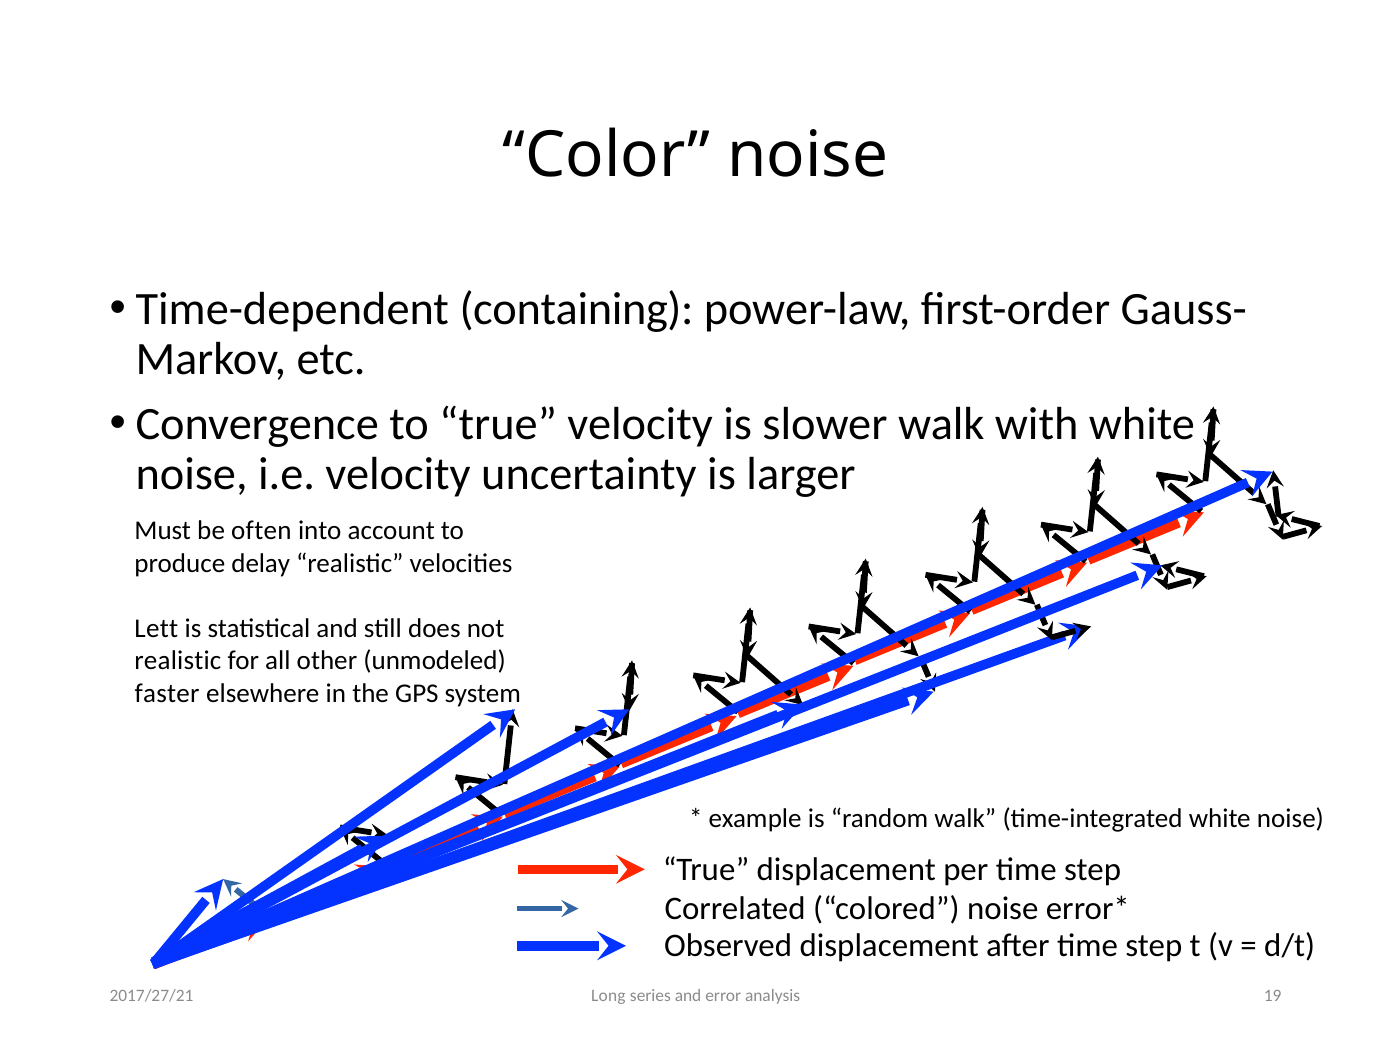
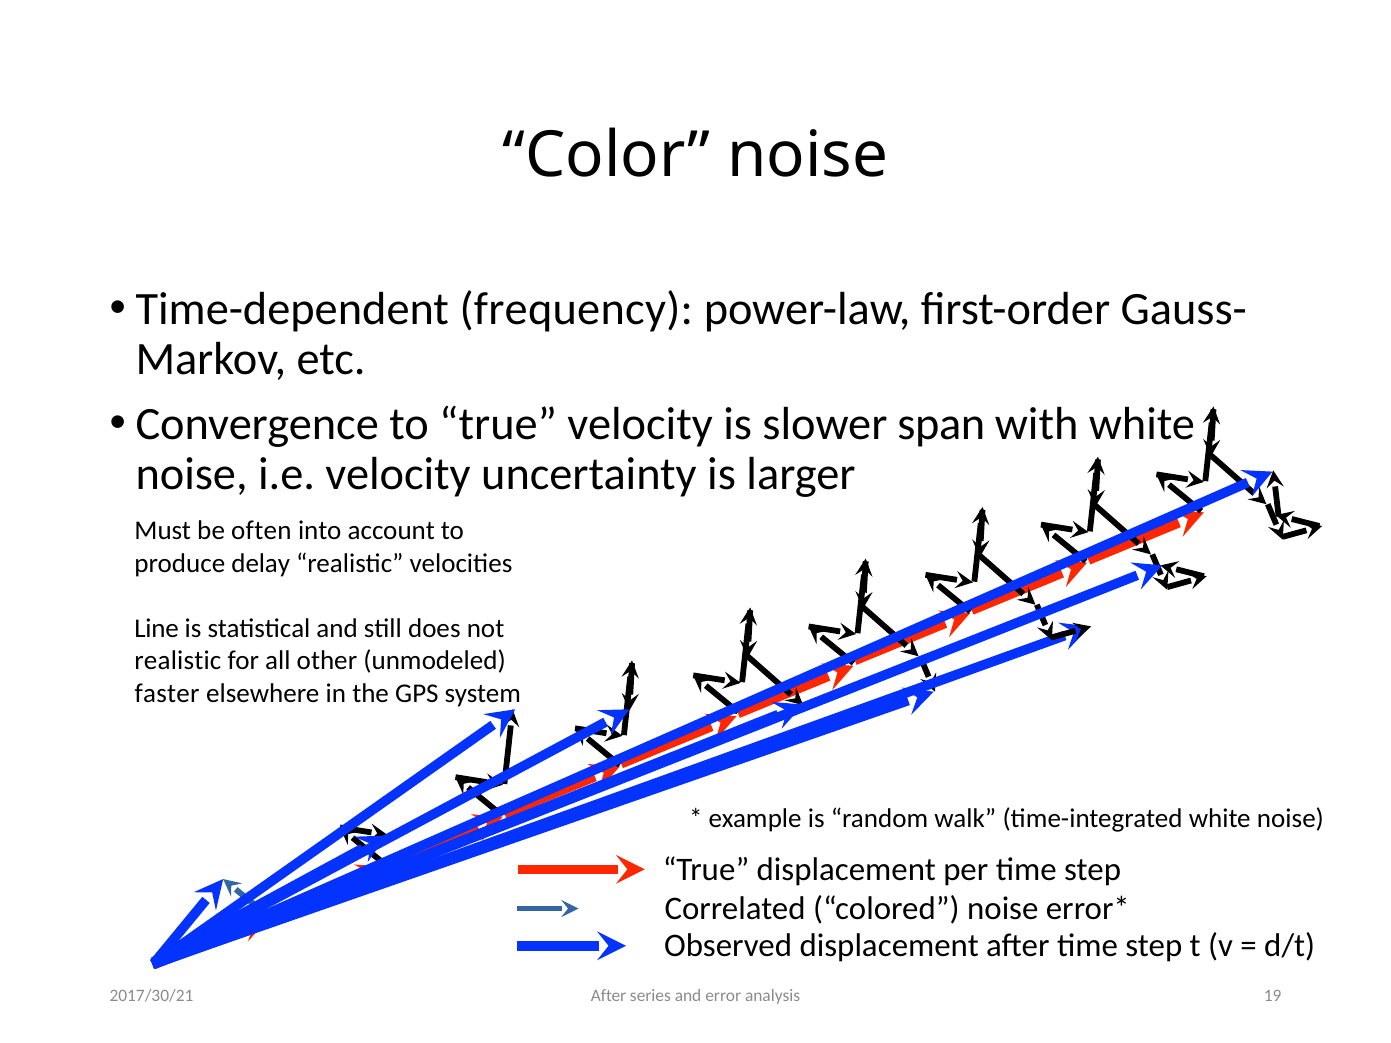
containing: containing -> frequency
slower walk: walk -> span
Lett: Lett -> Line
Long at (608, 996): Long -> After
2017/27/21: 2017/27/21 -> 2017/30/21
